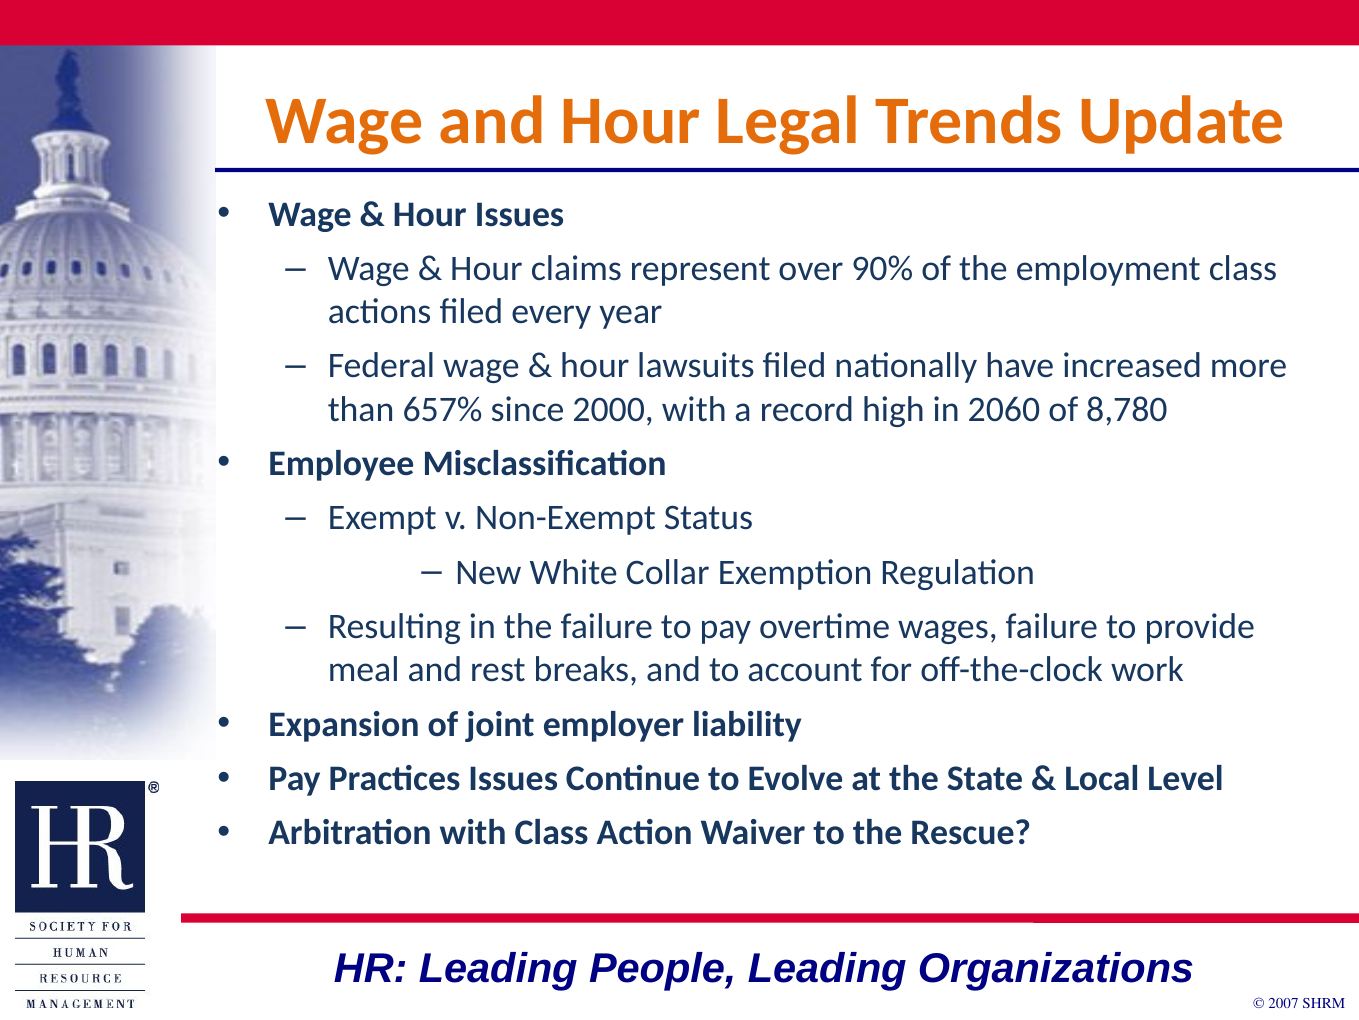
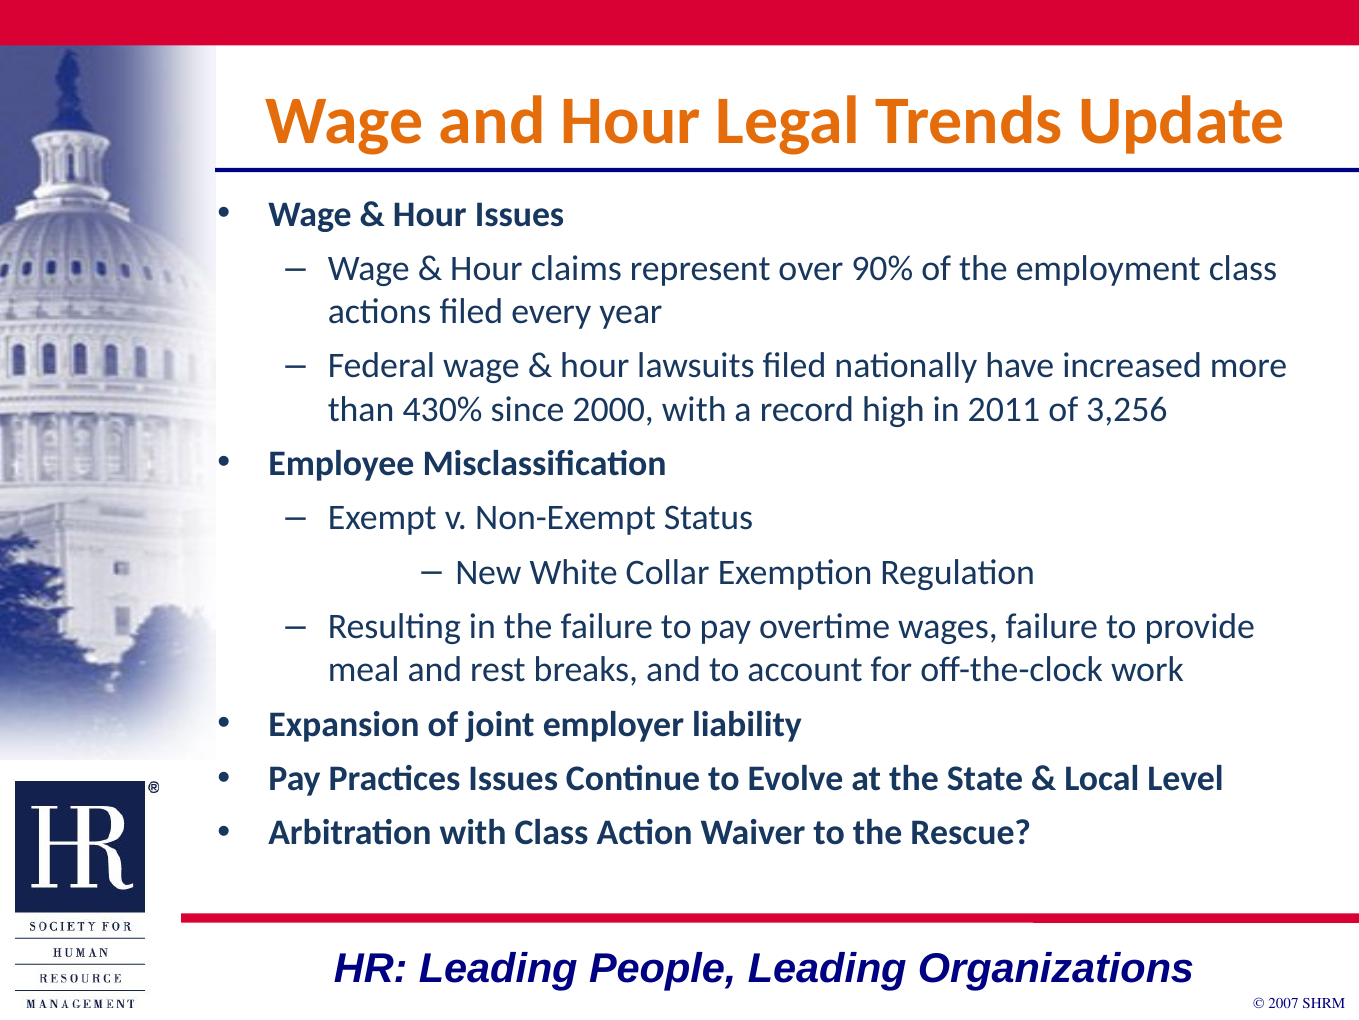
657%: 657% -> 430%
2060: 2060 -> 2011
8,780: 8,780 -> 3,256
